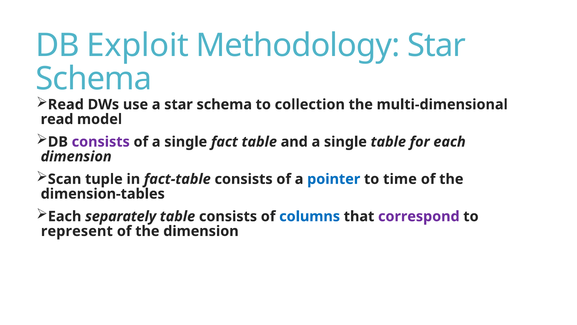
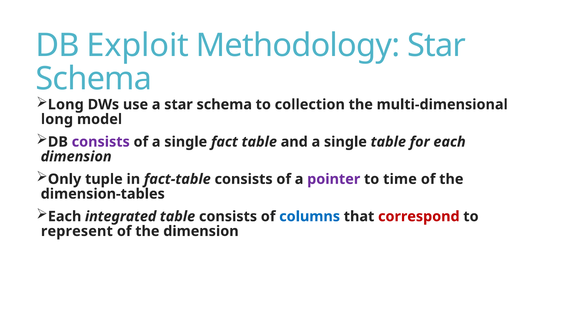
Read at (66, 104): Read -> Long
read at (57, 119): read -> long
Scan: Scan -> Only
pointer colour: blue -> purple
separately: separately -> integrated
correspond colour: purple -> red
